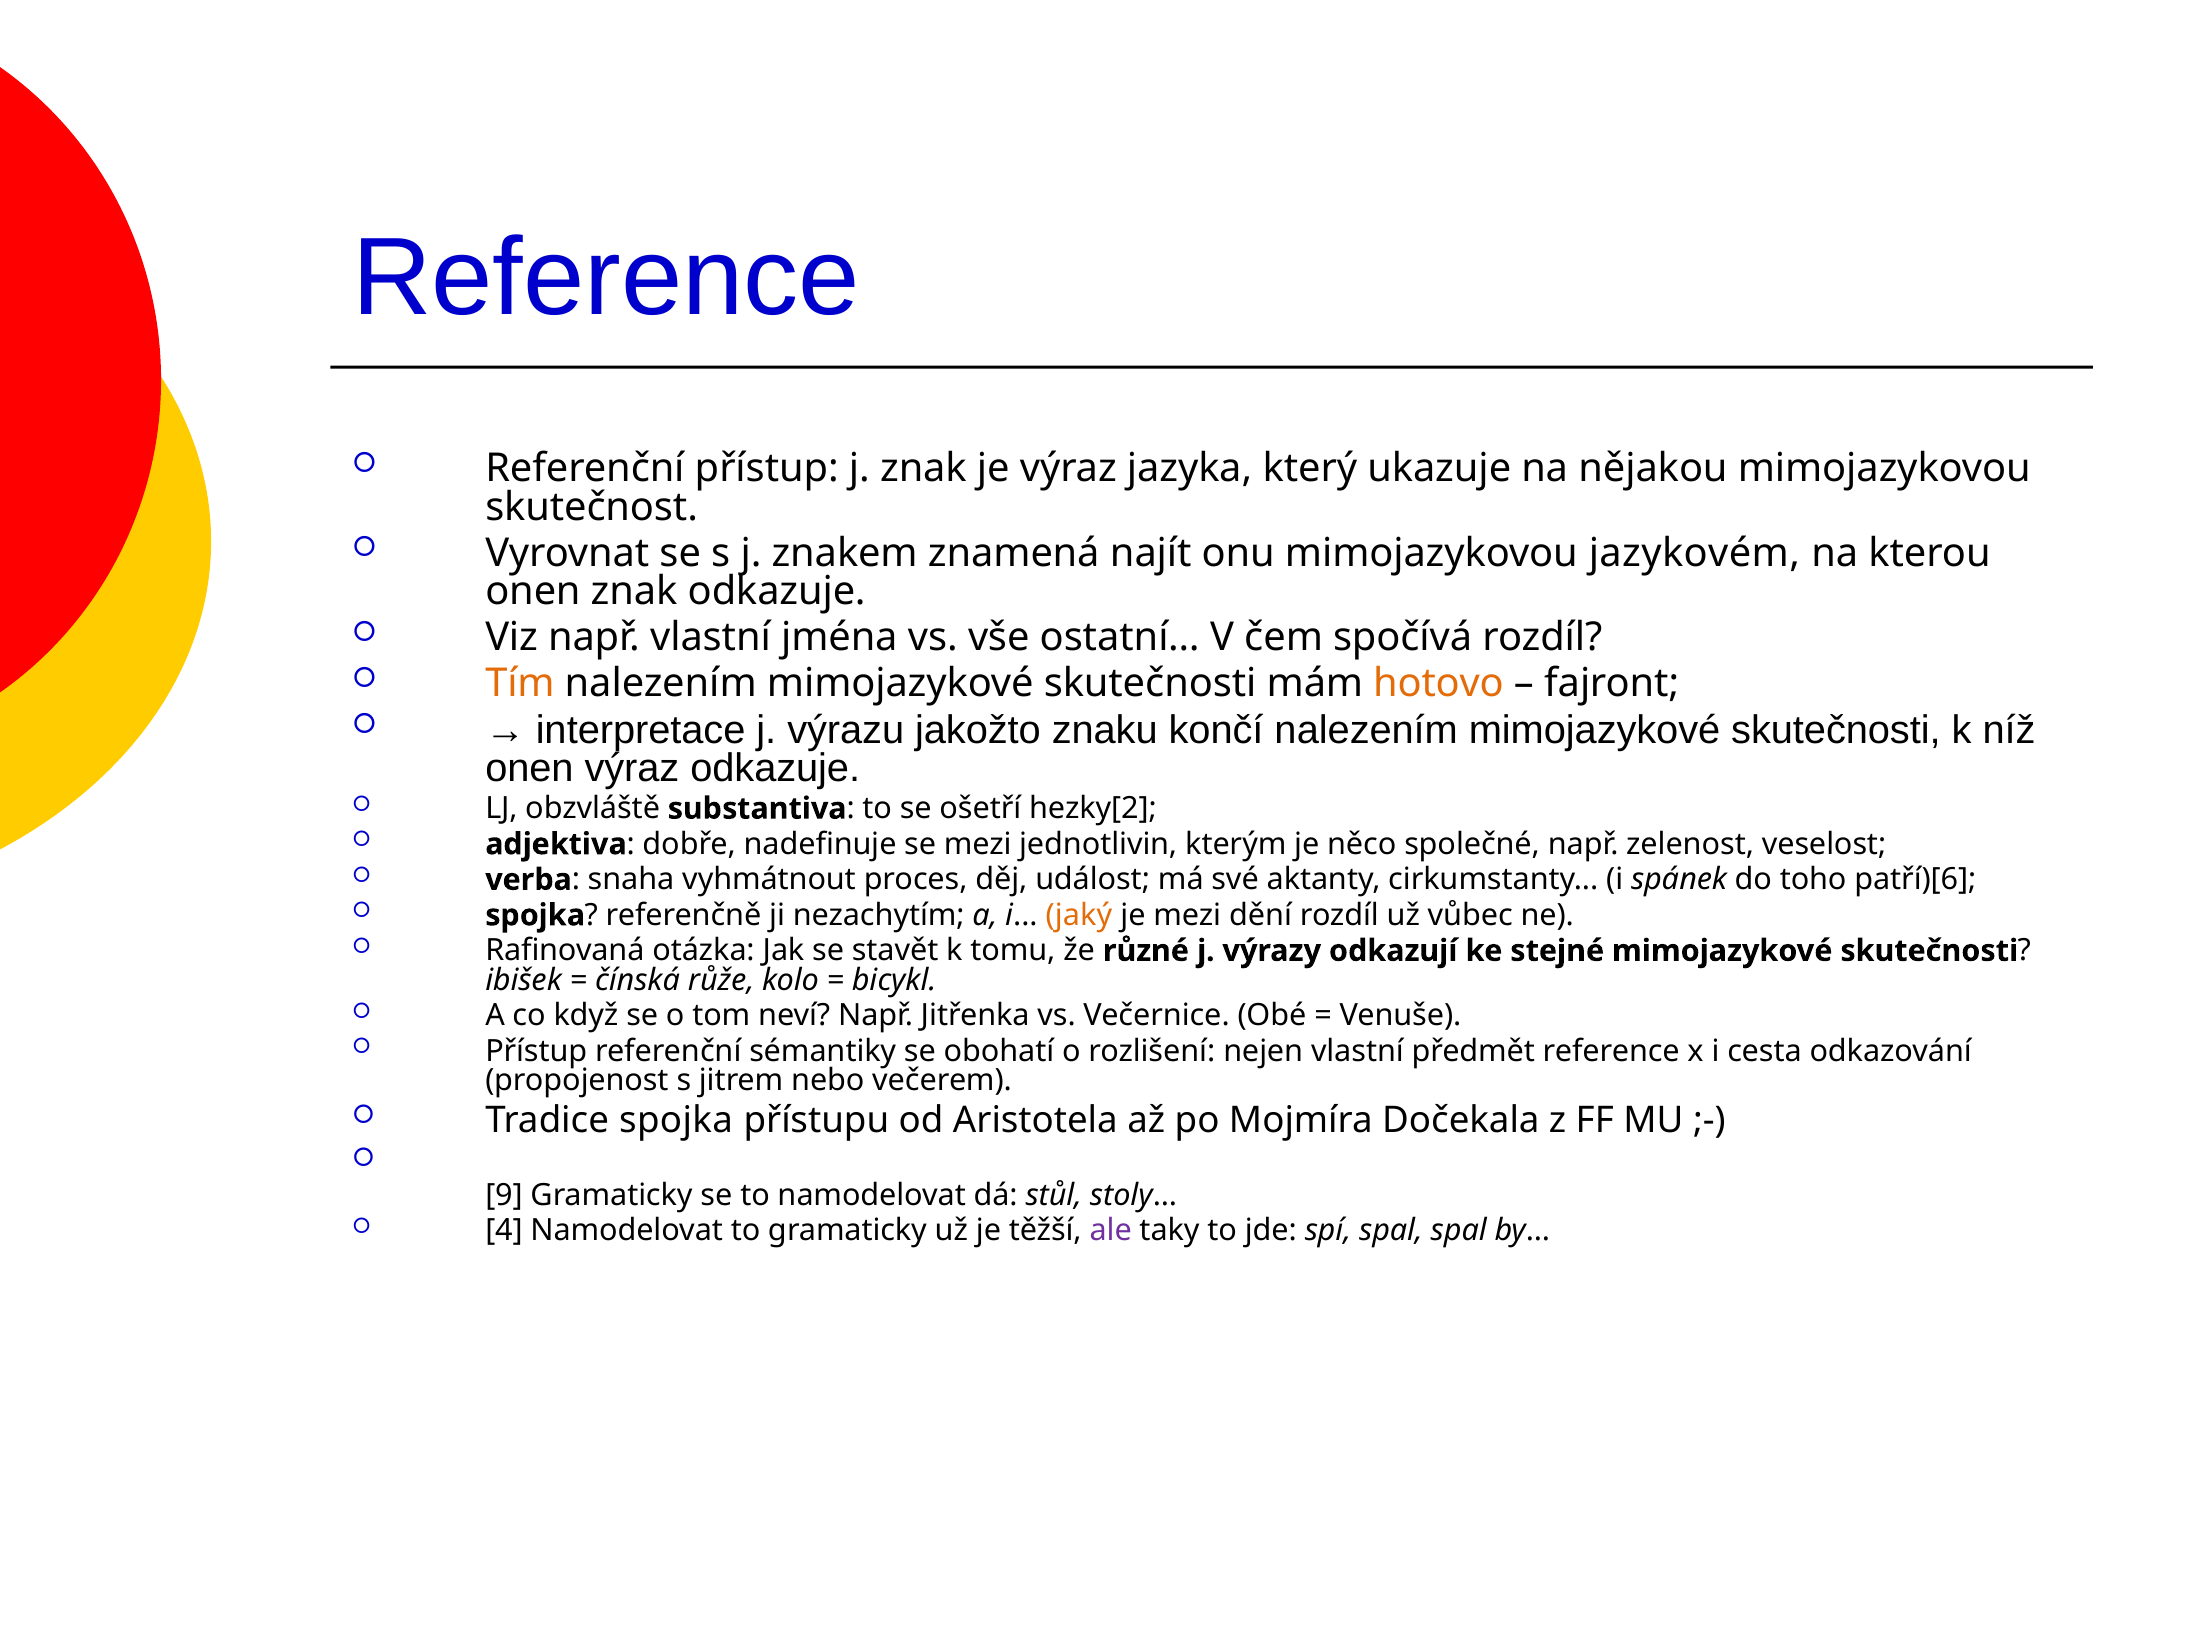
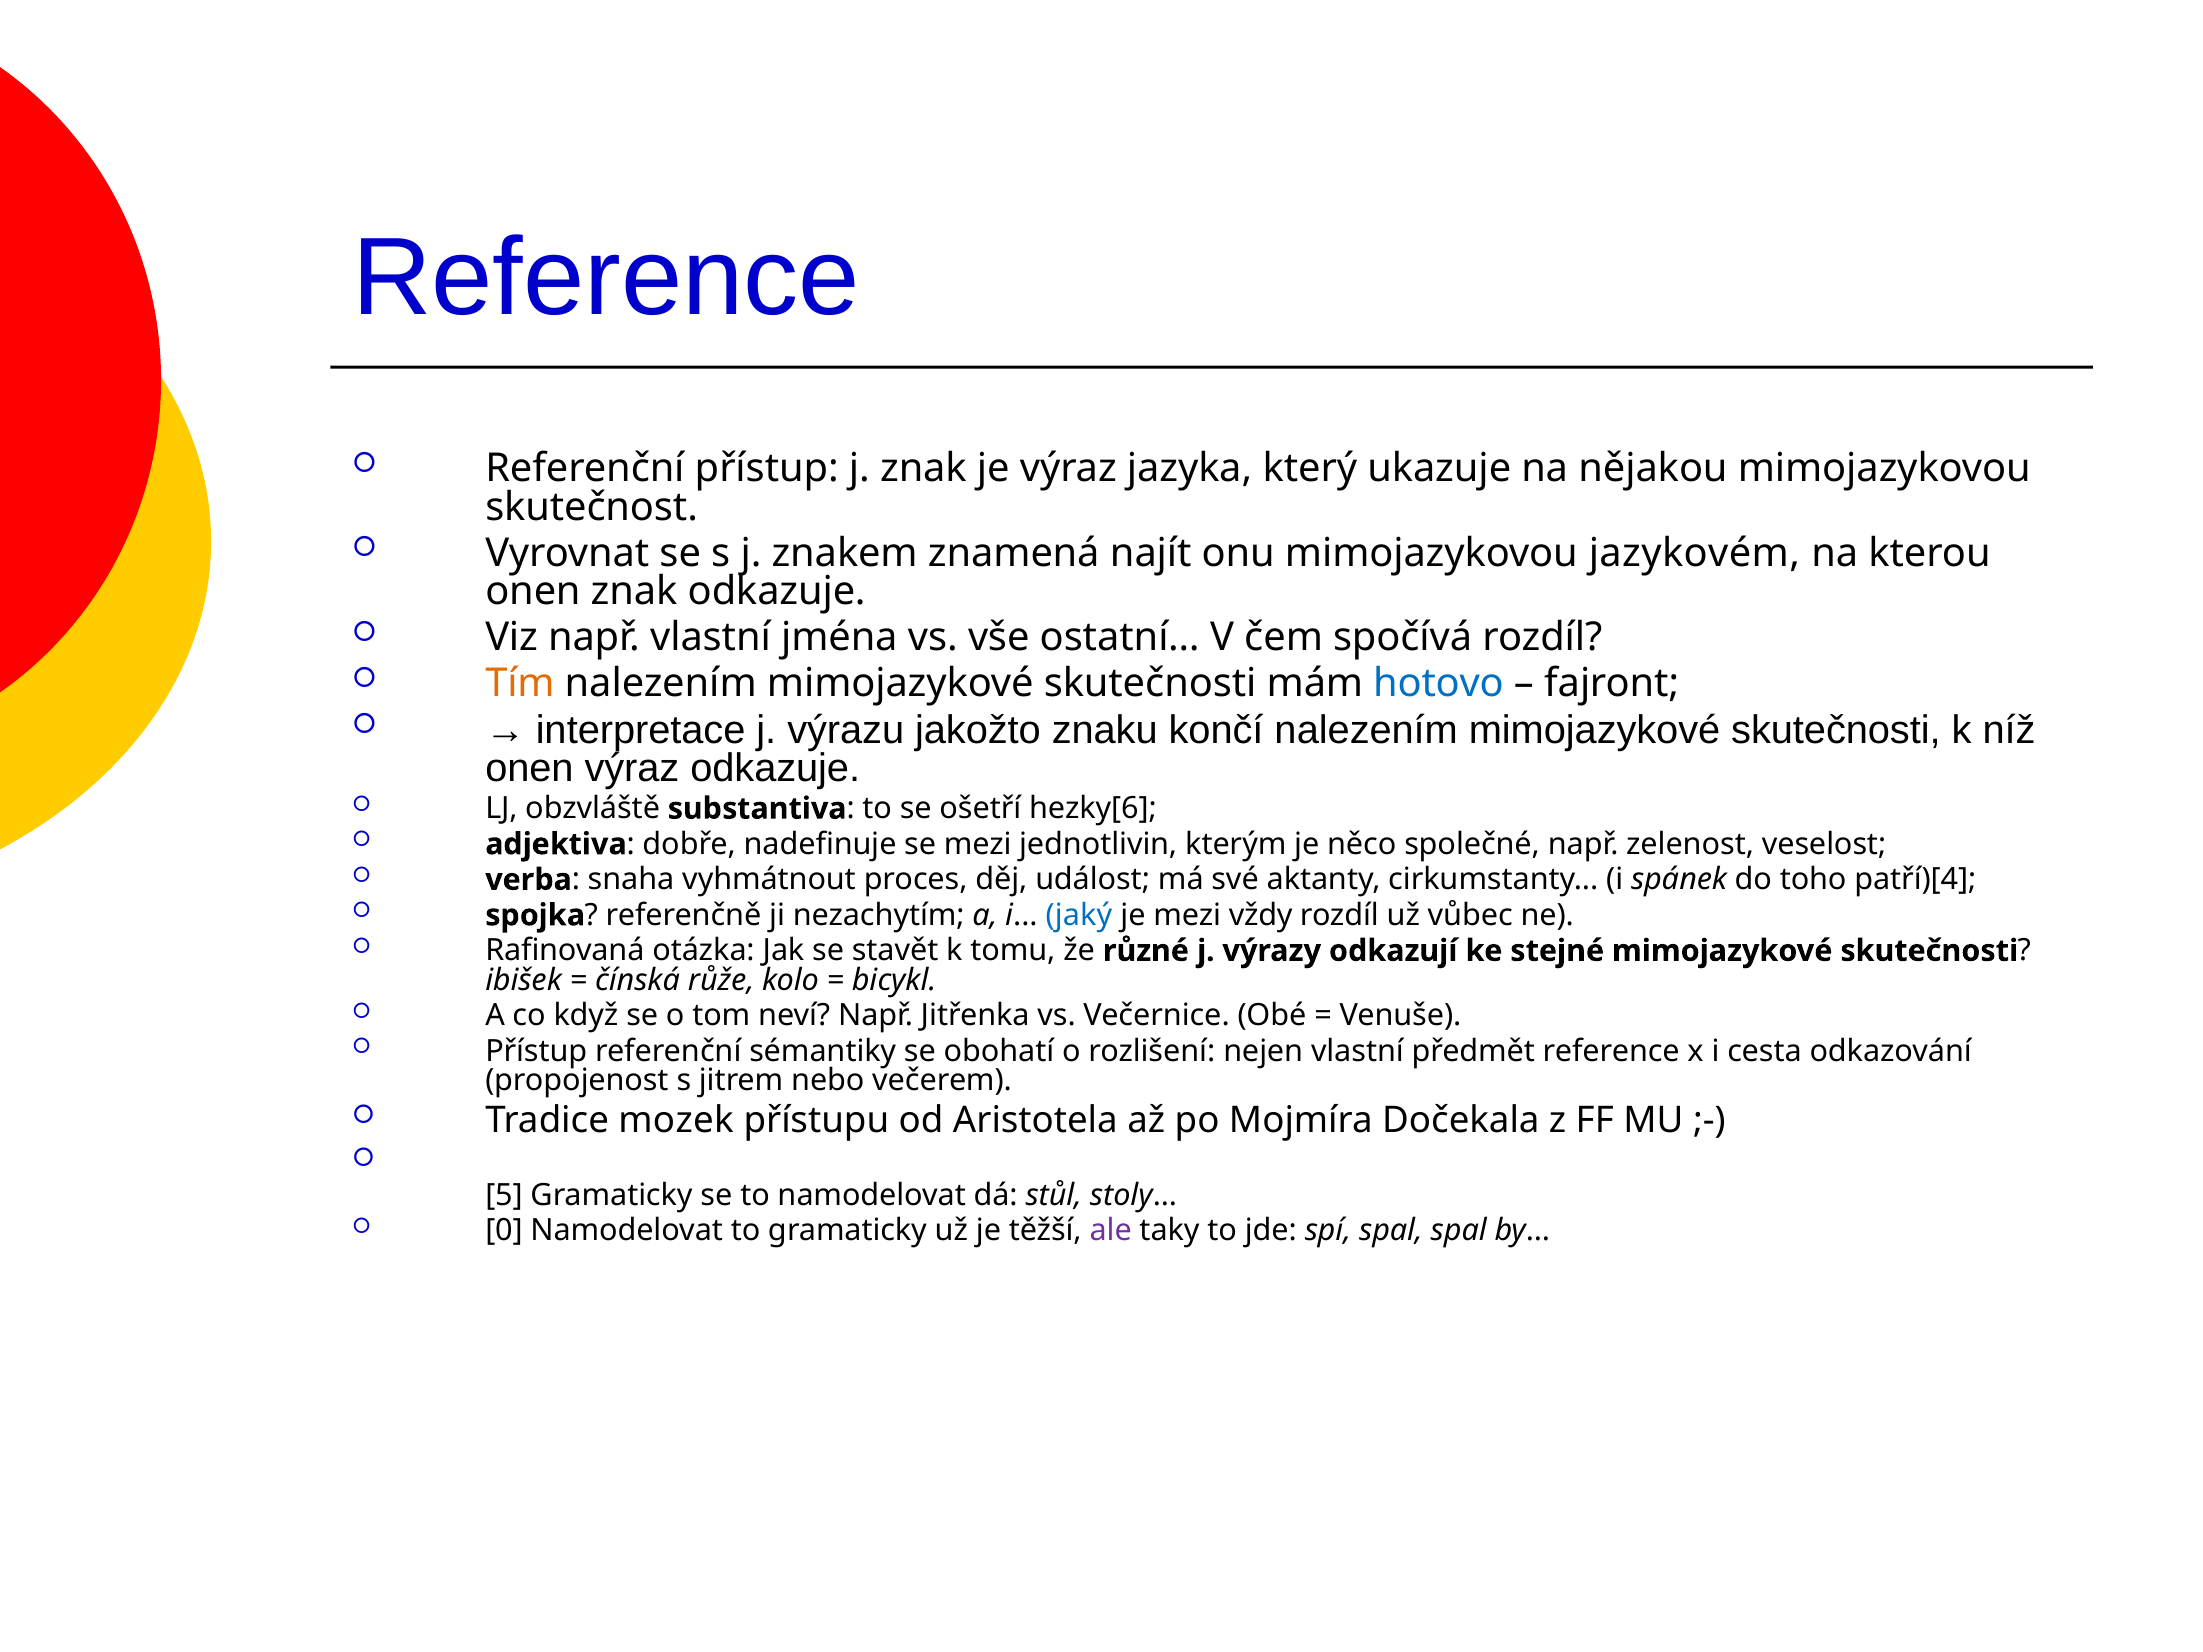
hotovo colour: orange -> blue
hezky[2: hezky[2 -> hezky[6
patří)[6: patří)[6 -> patří)[4
jaký colour: orange -> blue
dění: dění -> vždy
Tradice spojka: spojka -> mozek
9: 9 -> 5
4: 4 -> 0
